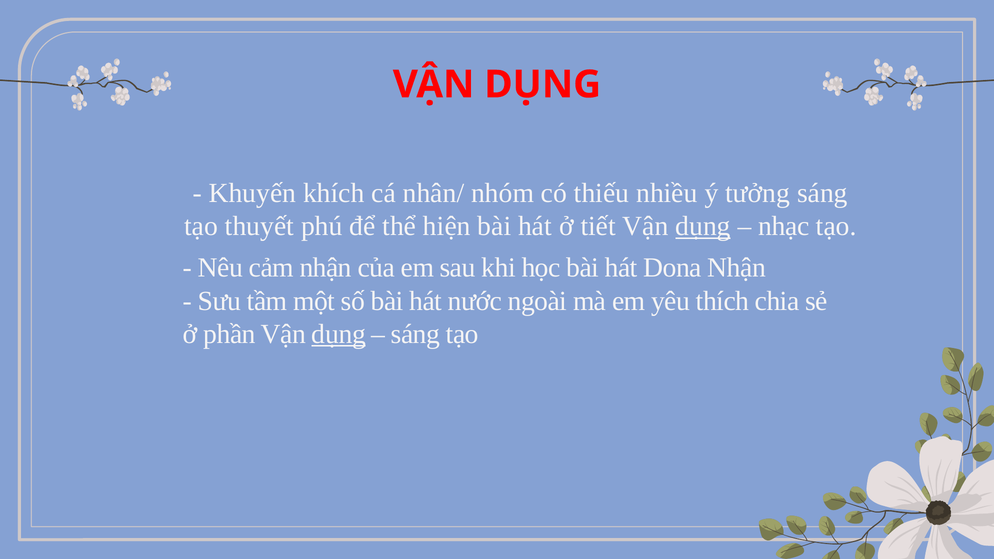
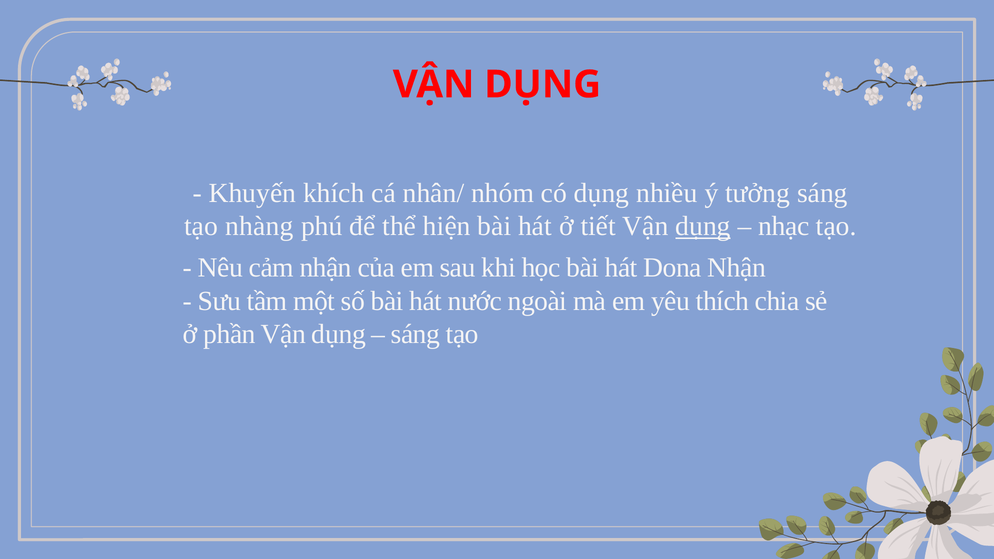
có thiếu: thiếu -> dụng
thuyết: thuyết -> nhàng
dụng at (339, 334) underline: present -> none
